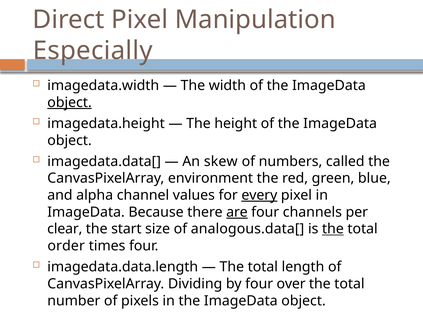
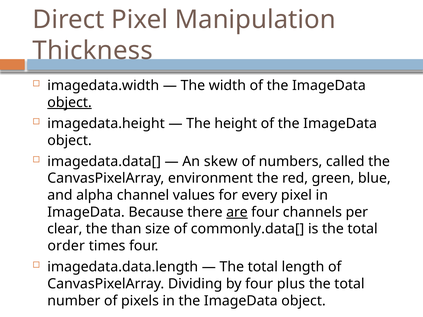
Especially: Especially -> Thickness
every underline: present -> none
start: start -> than
analogous.data[: analogous.data[ -> commonly.data[
the at (333, 229) underline: present -> none
over: over -> plus
